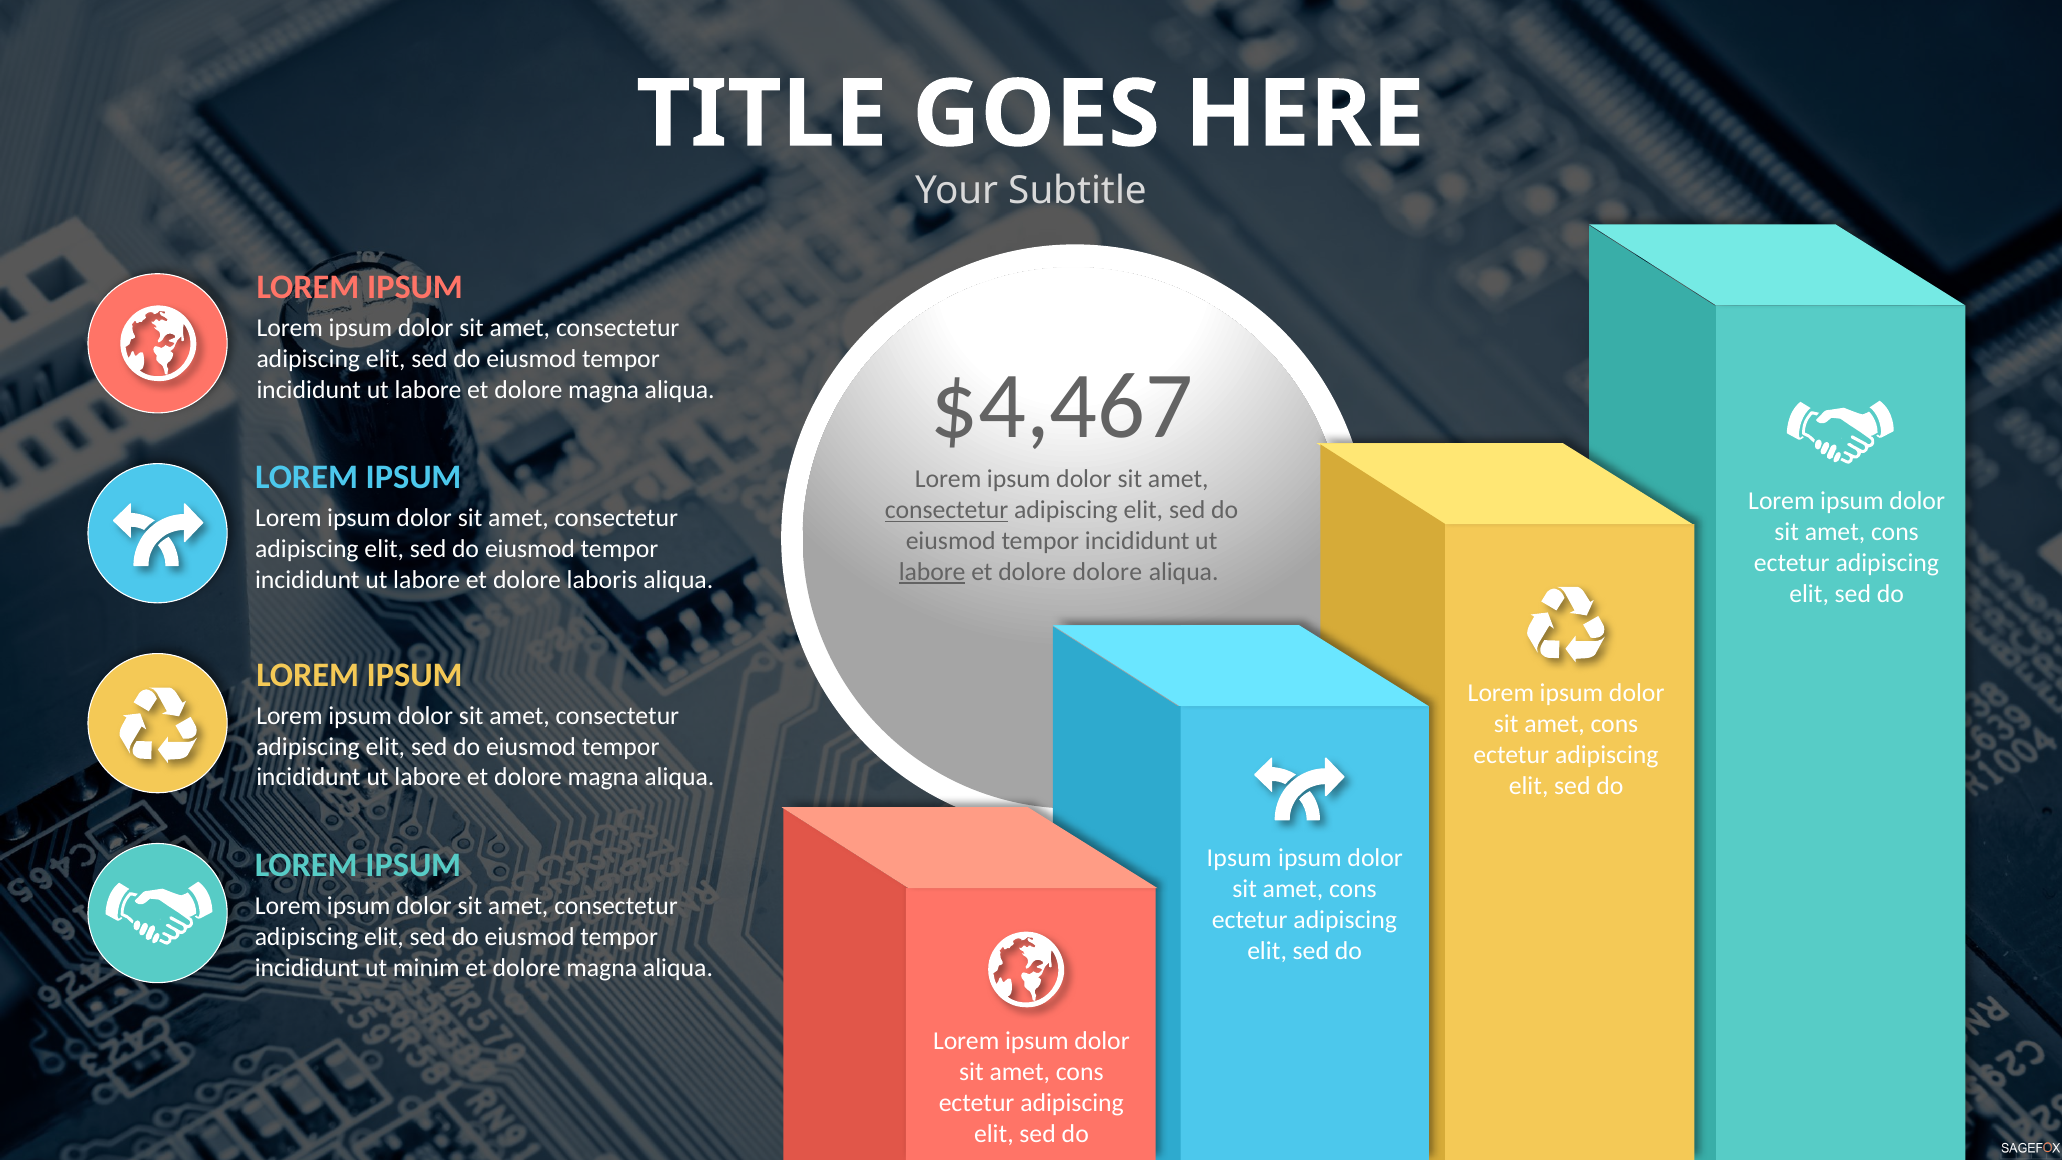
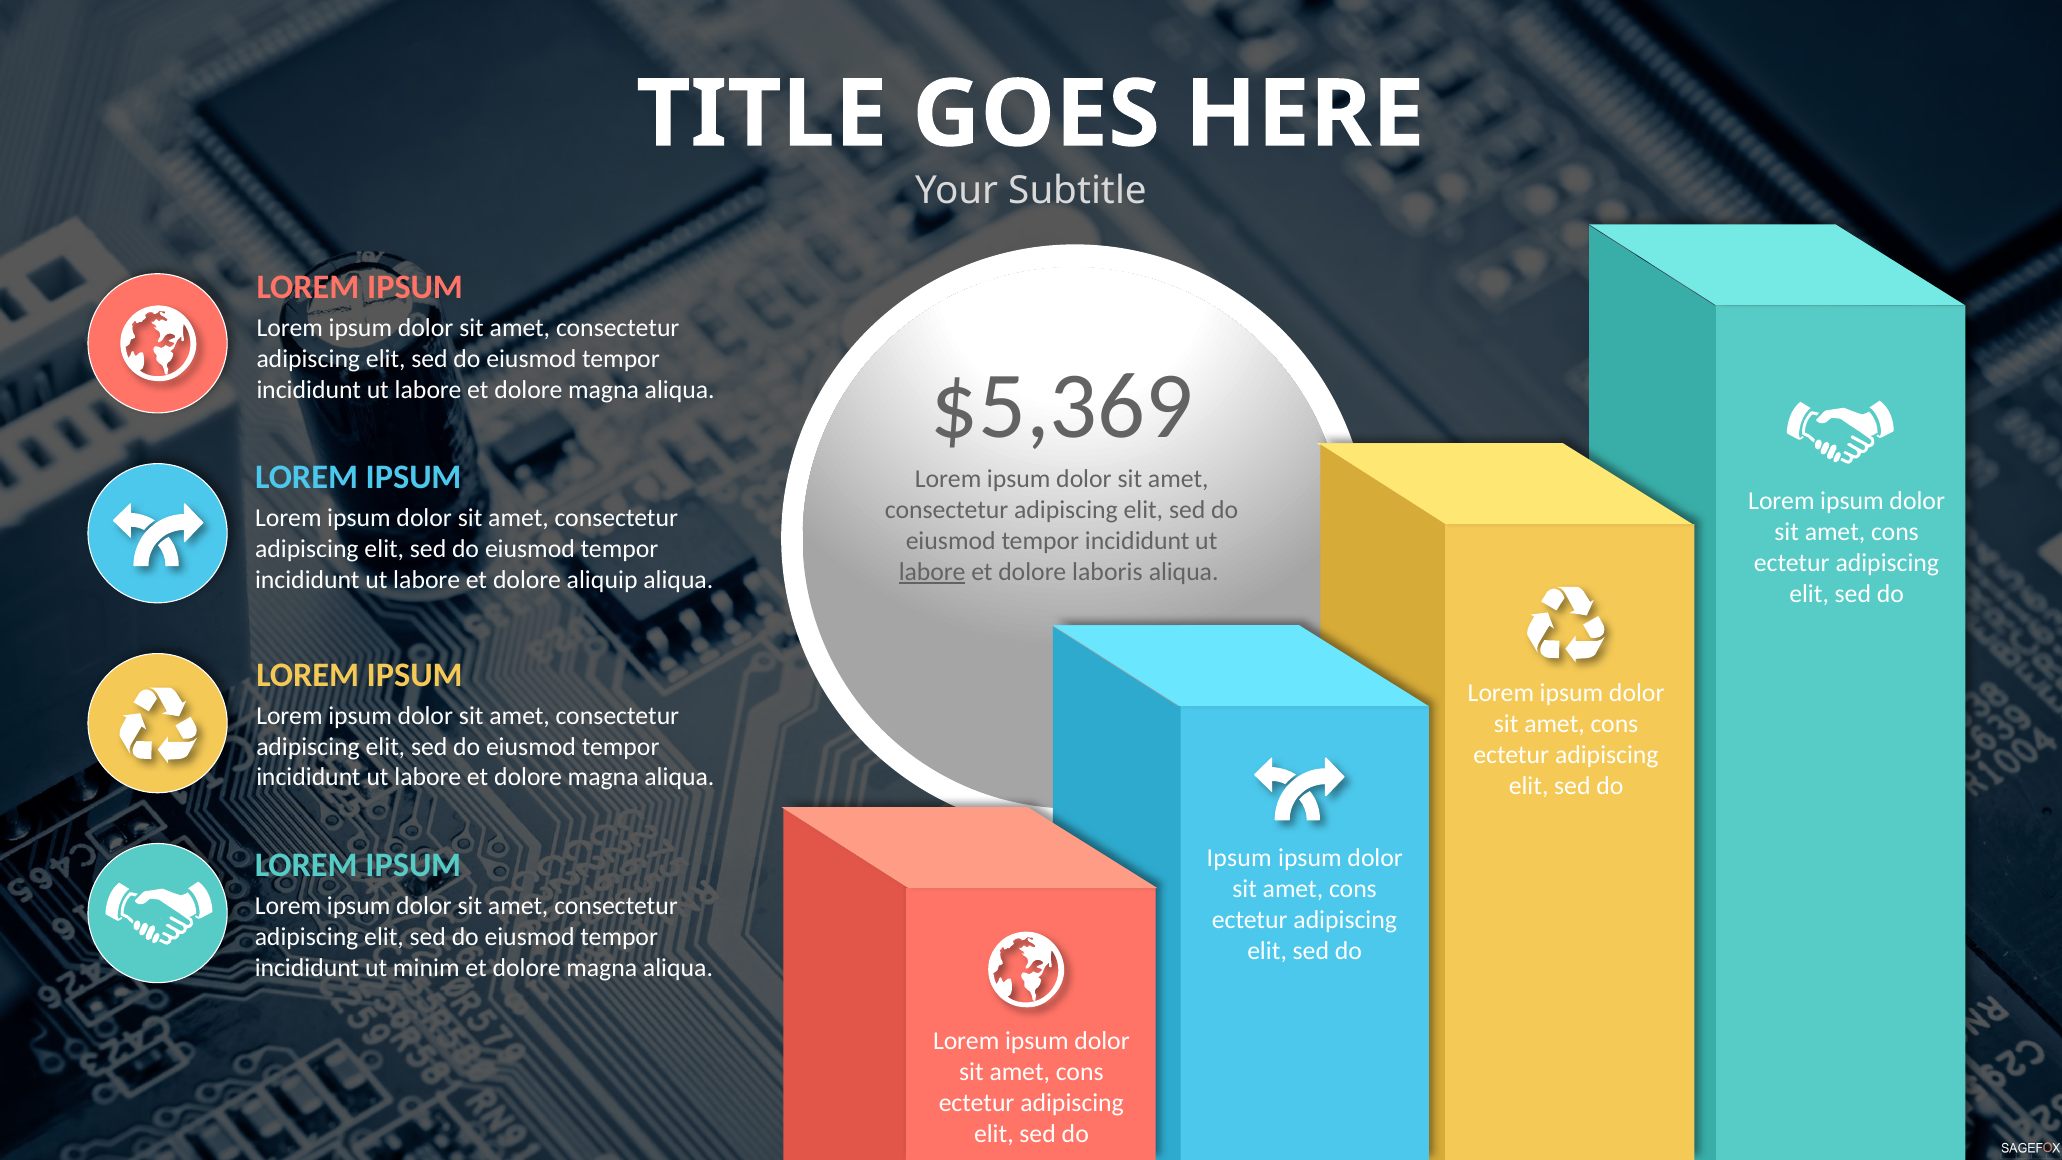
$4,467: $4,467 -> $5,369
consectetur at (947, 510) underline: present -> none
dolore dolore: dolore -> laboris
laboris: laboris -> aliquip
